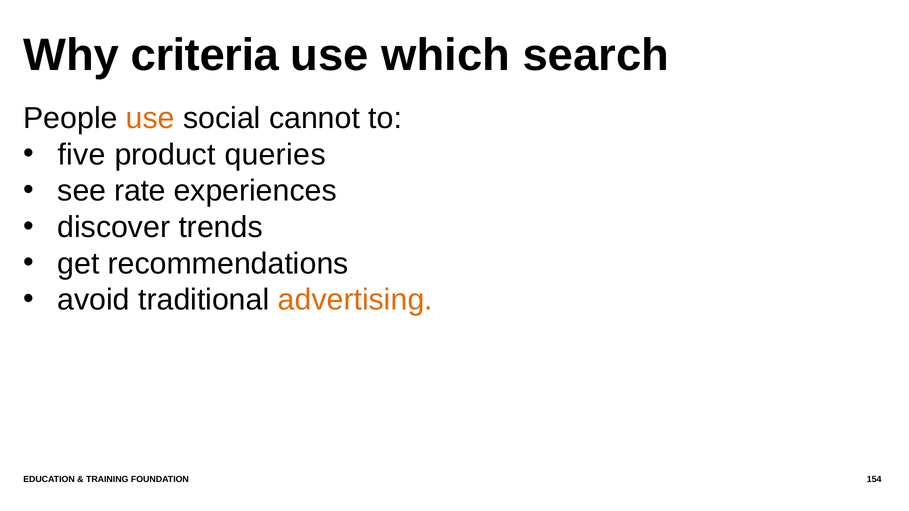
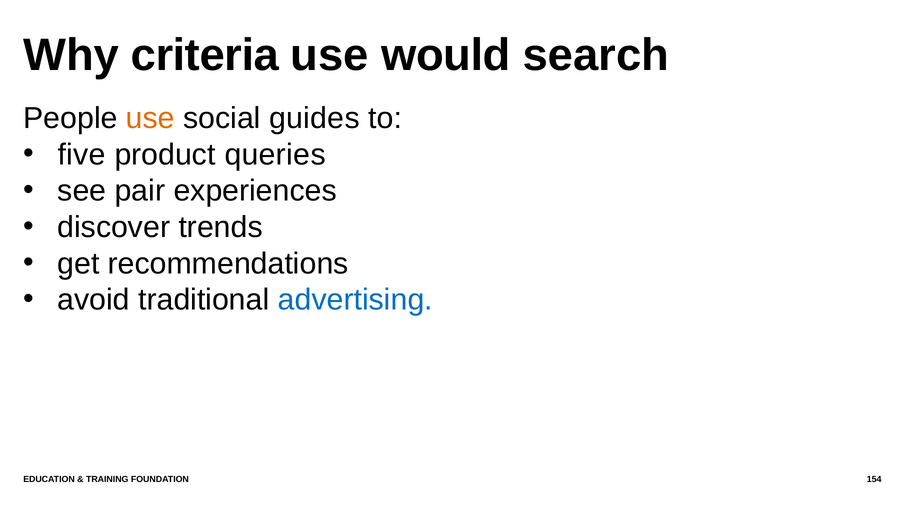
which: which -> would
cannot: cannot -> guides
rate: rate -> pair
advertising colour: orange -> blue
